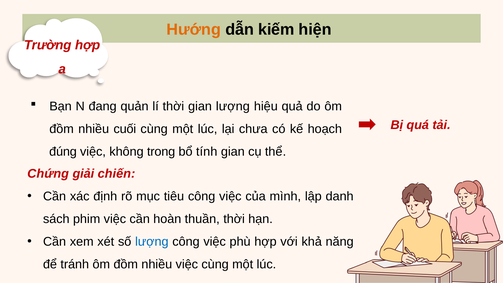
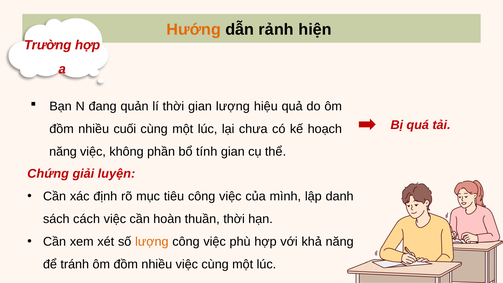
kiếm: kiếm -> rảnh
đúng at (63, 152): đúng -> năng
trong: trong -> phần
chiến: chiến -> luyện
phim: phim -> cách
lượng at (152, 242) colour: blue -> orange
